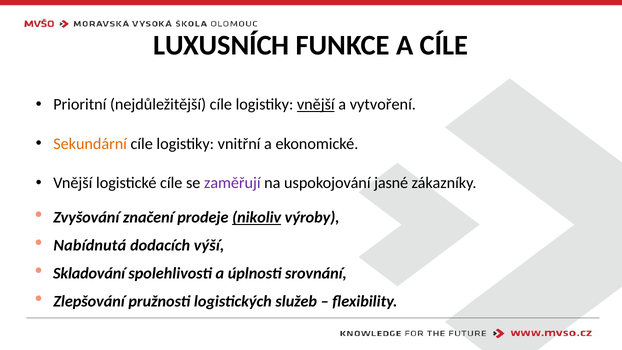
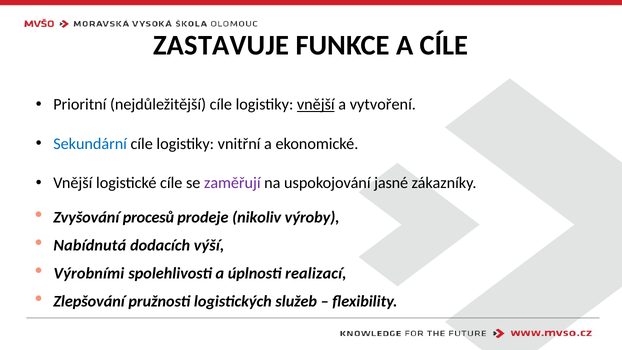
LUXUSNÍCH: LUXUSNÍCH -> ZASTAVUJE
Sekundární colour: orange -> blue
značení: značení -> procesů
nikoliv underline: present -> none
Skladování: Skladování -> Výrobními
srovnání: srovnání -> realizací
